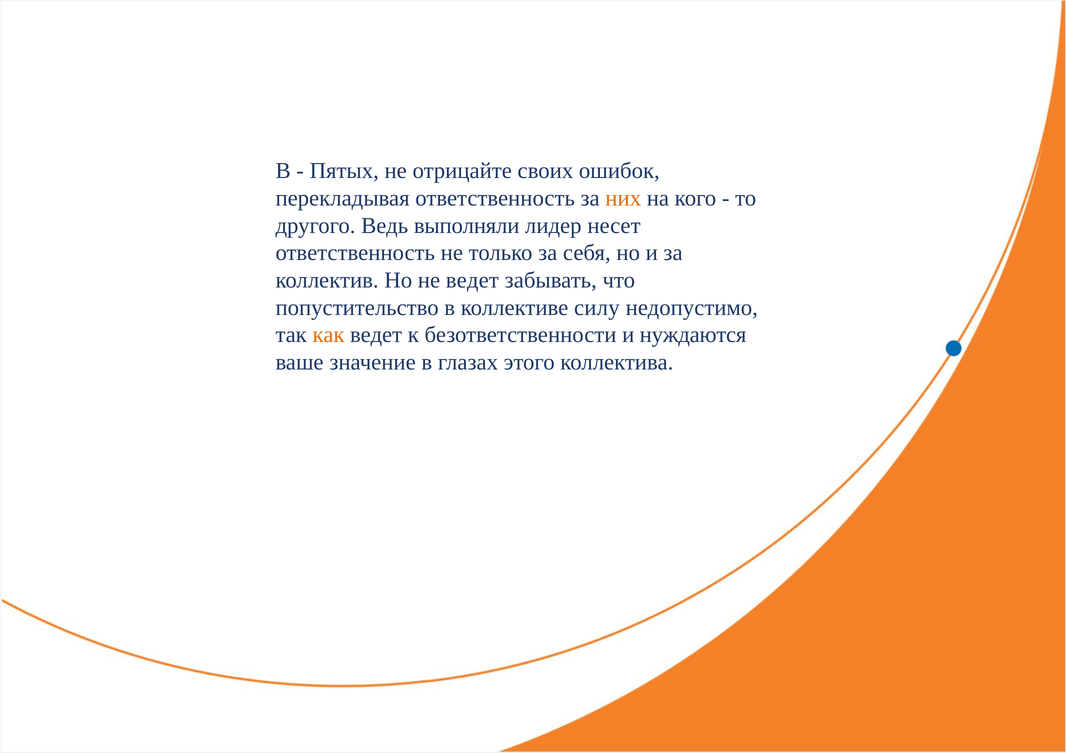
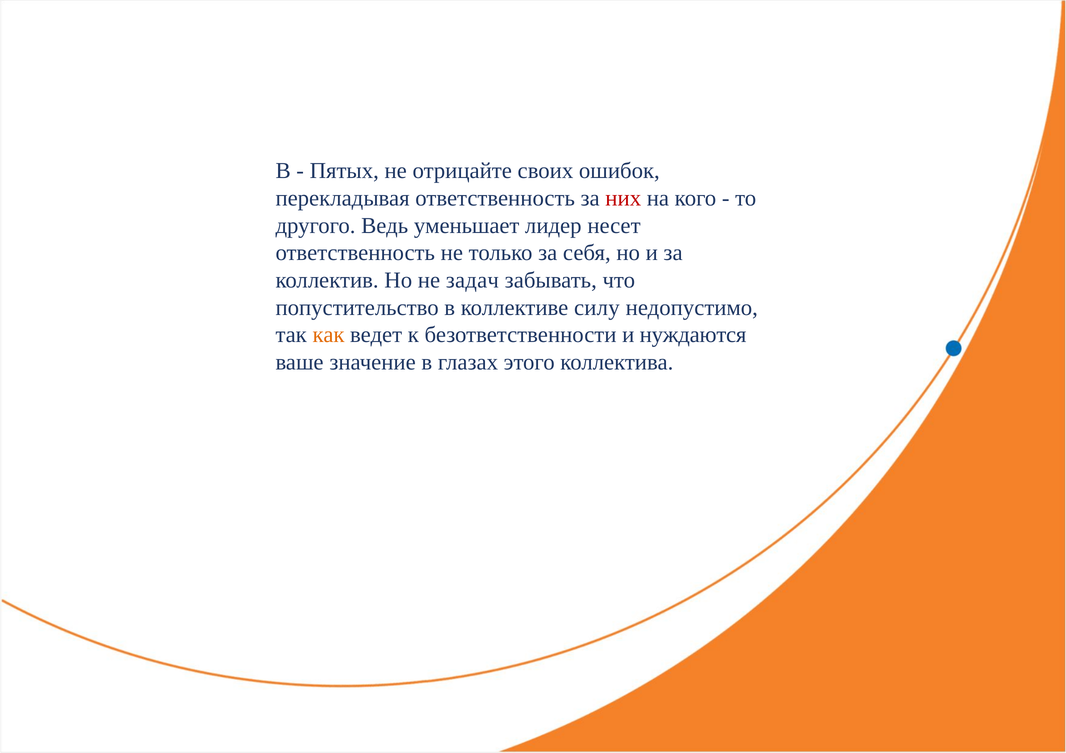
них colour: orange -> red
выполняли: выполняли -> уменьшает
не ведет: ведет -> задач
